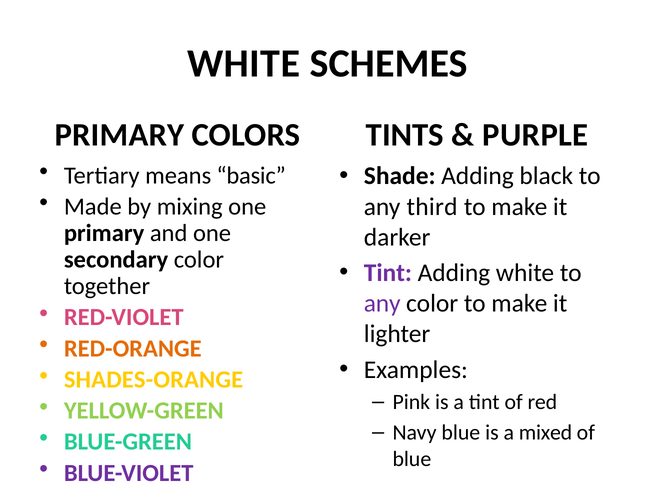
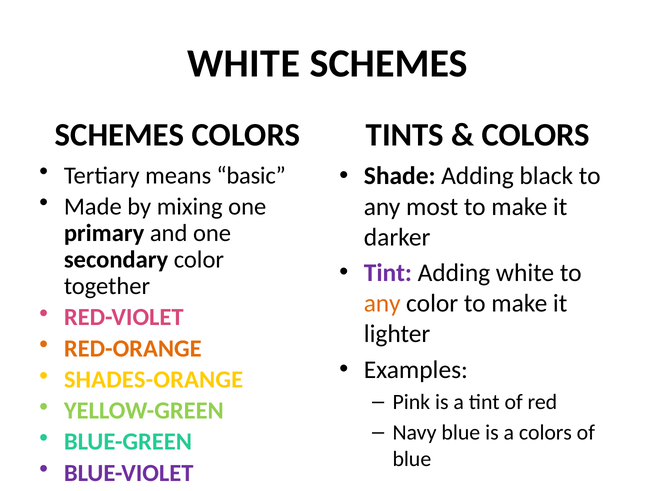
PRIMARY at (119, 135): PRIMARY -> SCHEMES
PURPLE at (535, 135): PURPLE -> COLORS
third: third -> most
any at (382, 304) colour: purple -> orange
a mixed: mixed -> colors
